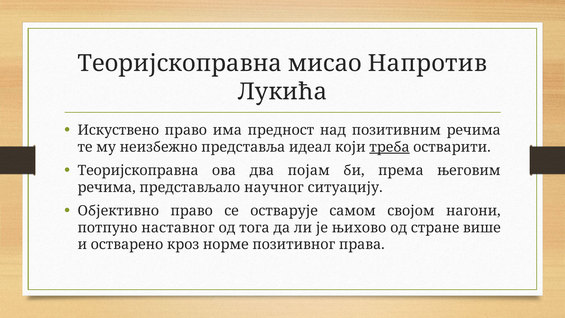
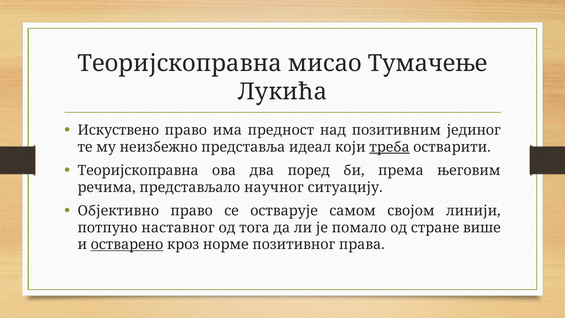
Напротив: Напротив -> Тумачење
позитивним речима: речима -> јединог
појам: појам -> поред
нагони: нагони -> линији
њихово: њихово -> помало
остварено underline: none -> present
